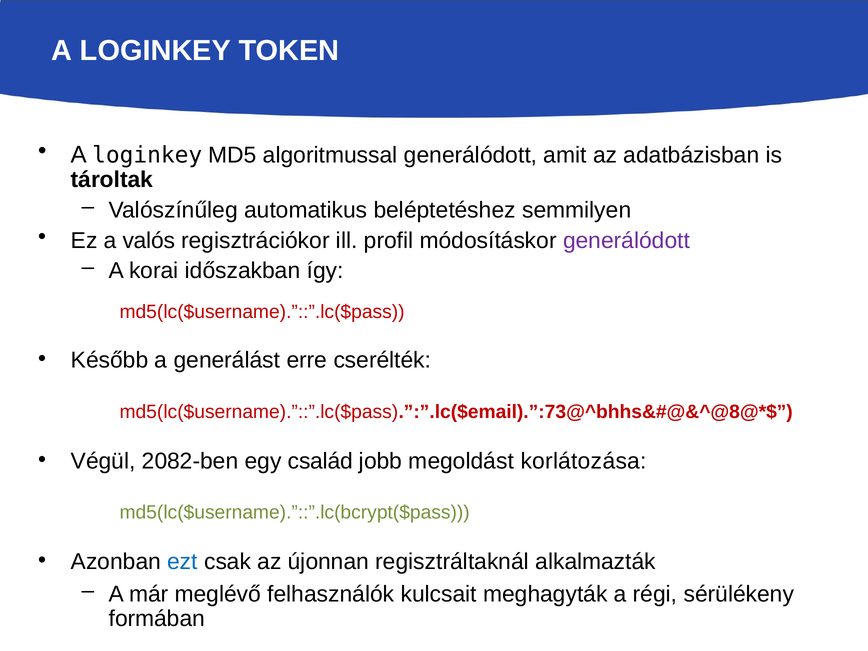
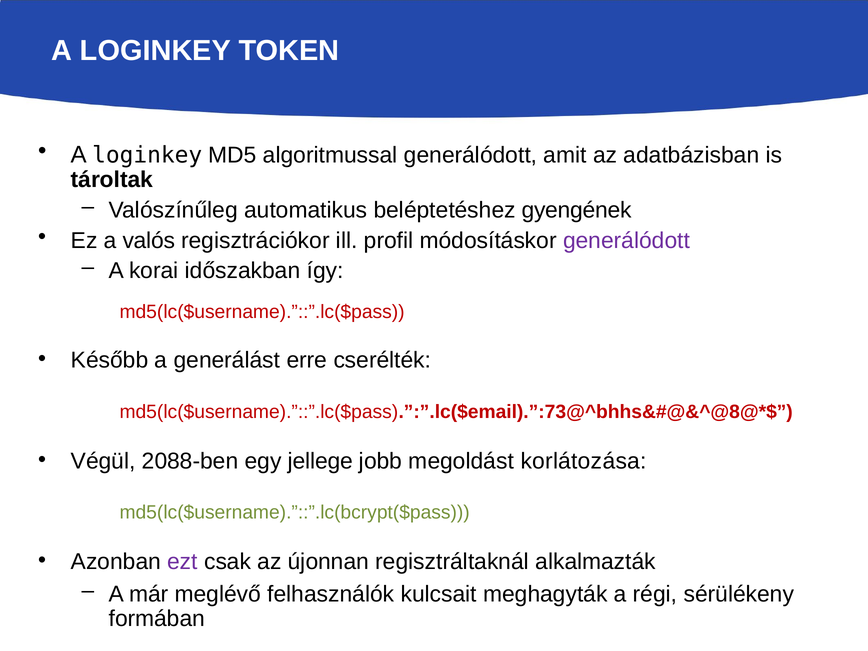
semmilyen: semmilyen -> gyengének
2082-ben: 2082-ben -> 2088-ben
család: család -> jellege
ezt colour: blue -> purple
